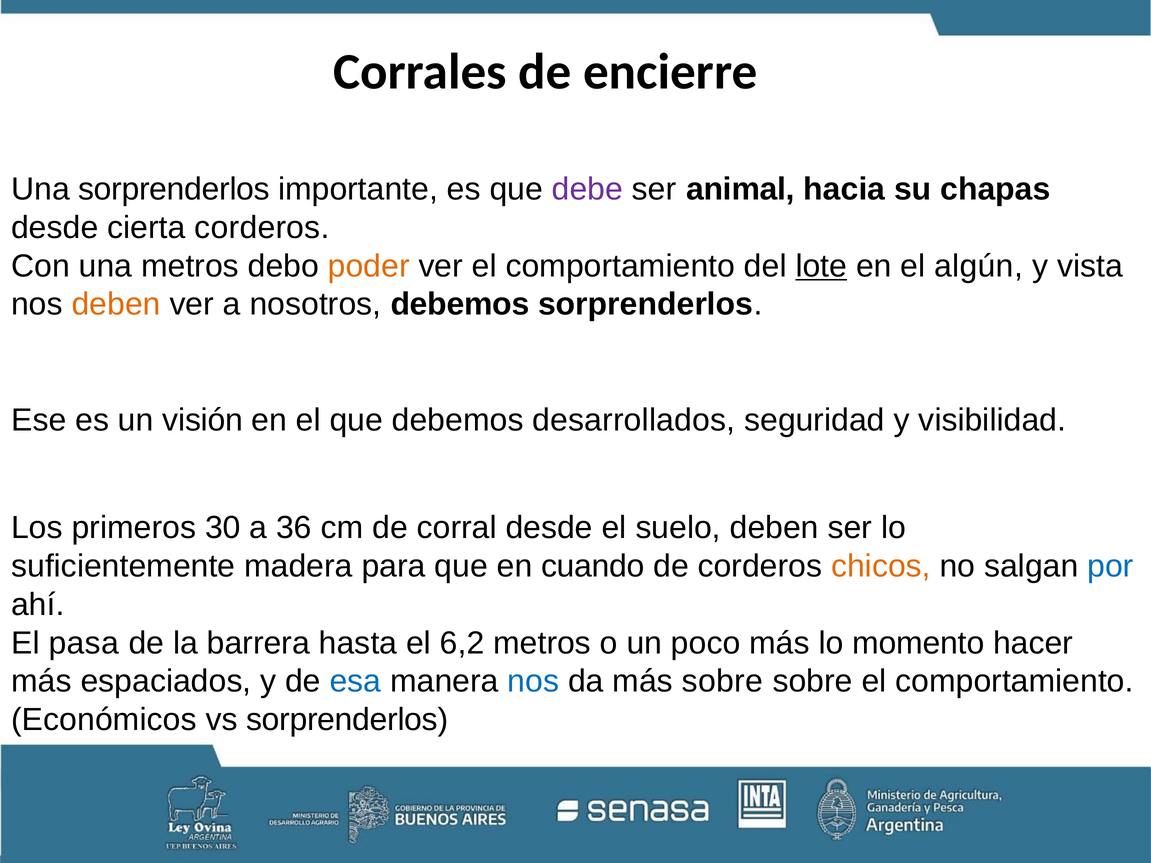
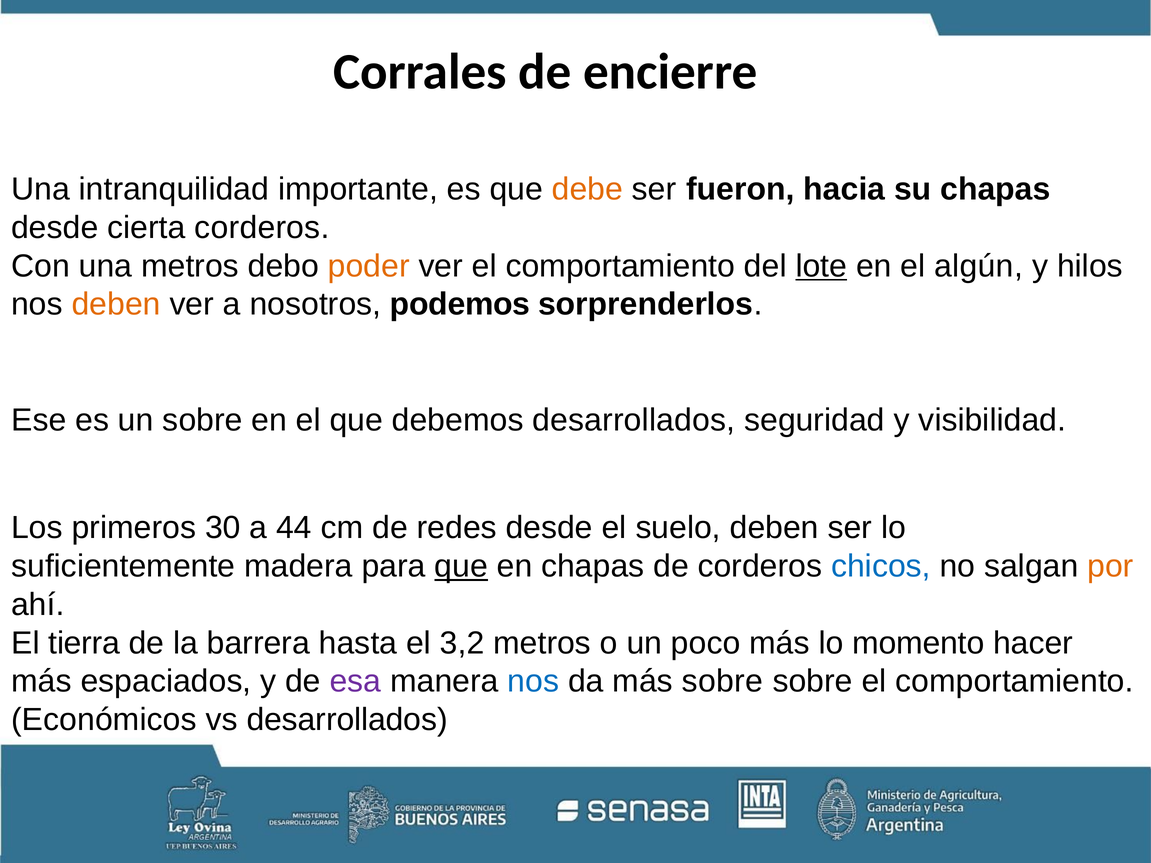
Una sorprenderlos: sorprenderlos -> intranquilidad
debe colour: purple -> orange
animal: animal -> fueron
vista: vista -> hilos
nosotros debemos: debemos -> podemos
un visión: visión -> sobre
36: 36 -> 44
corral: corral -> redes
que at (461, 566) underline: none -> present
en cuando: cuando -> chapas
chicos colour: orange -> blue
por colour: blue -> orange
pasa: pasa -> tierra
6,2: 6,2 -> 3,2
esa colour: blue -> purple
vs sorprenderlos: sorprenderlos -> desarrollados
